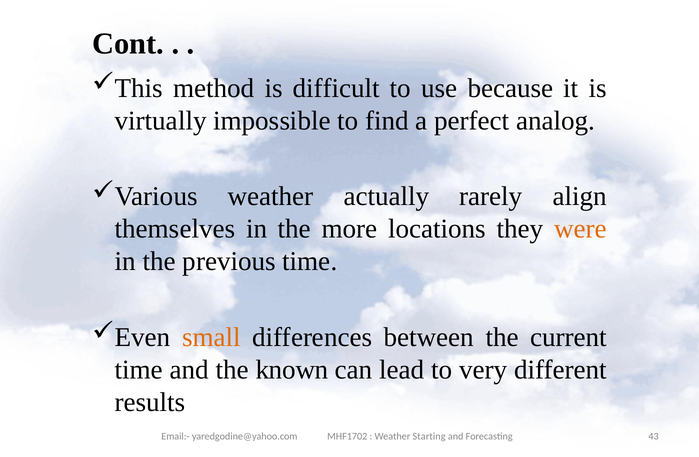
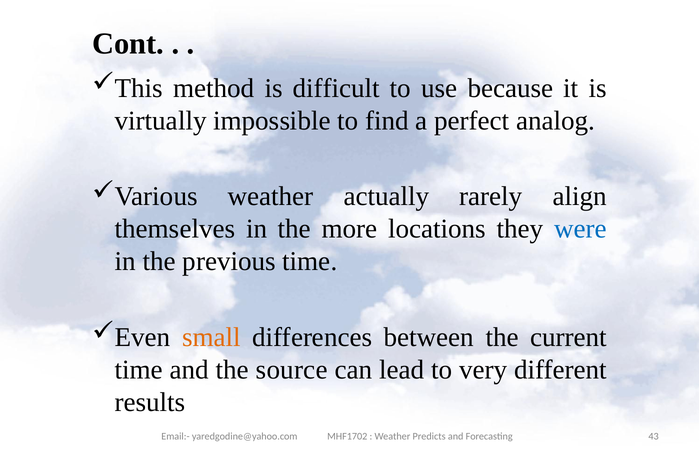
were colour: orange -> blue
known: known -> source
Starting: Starting -> Predicts
